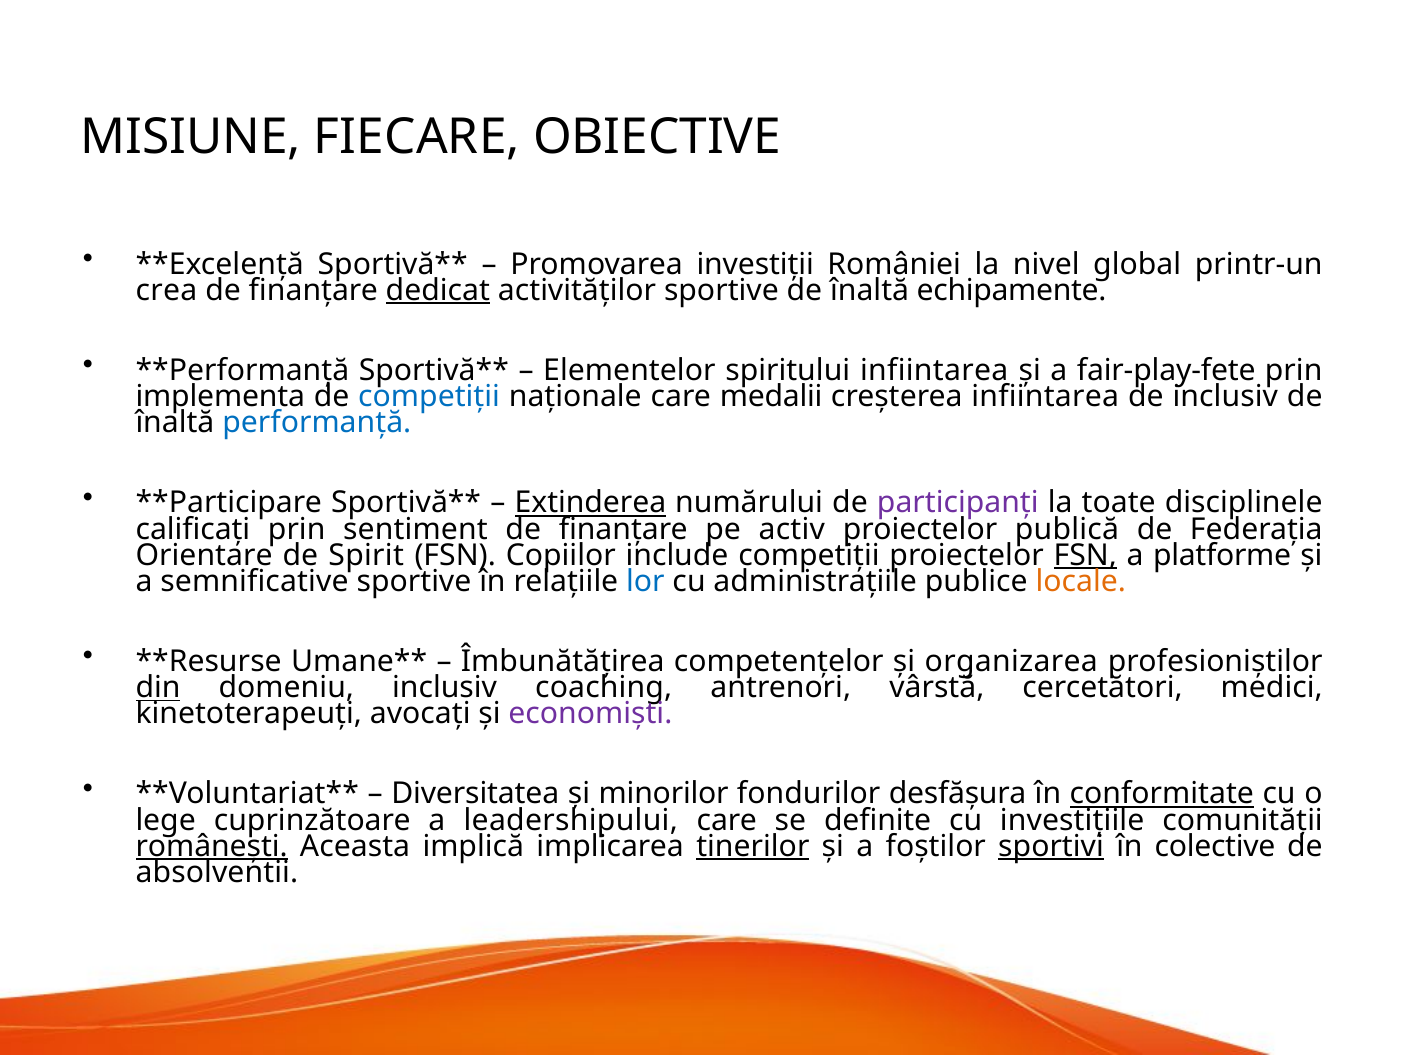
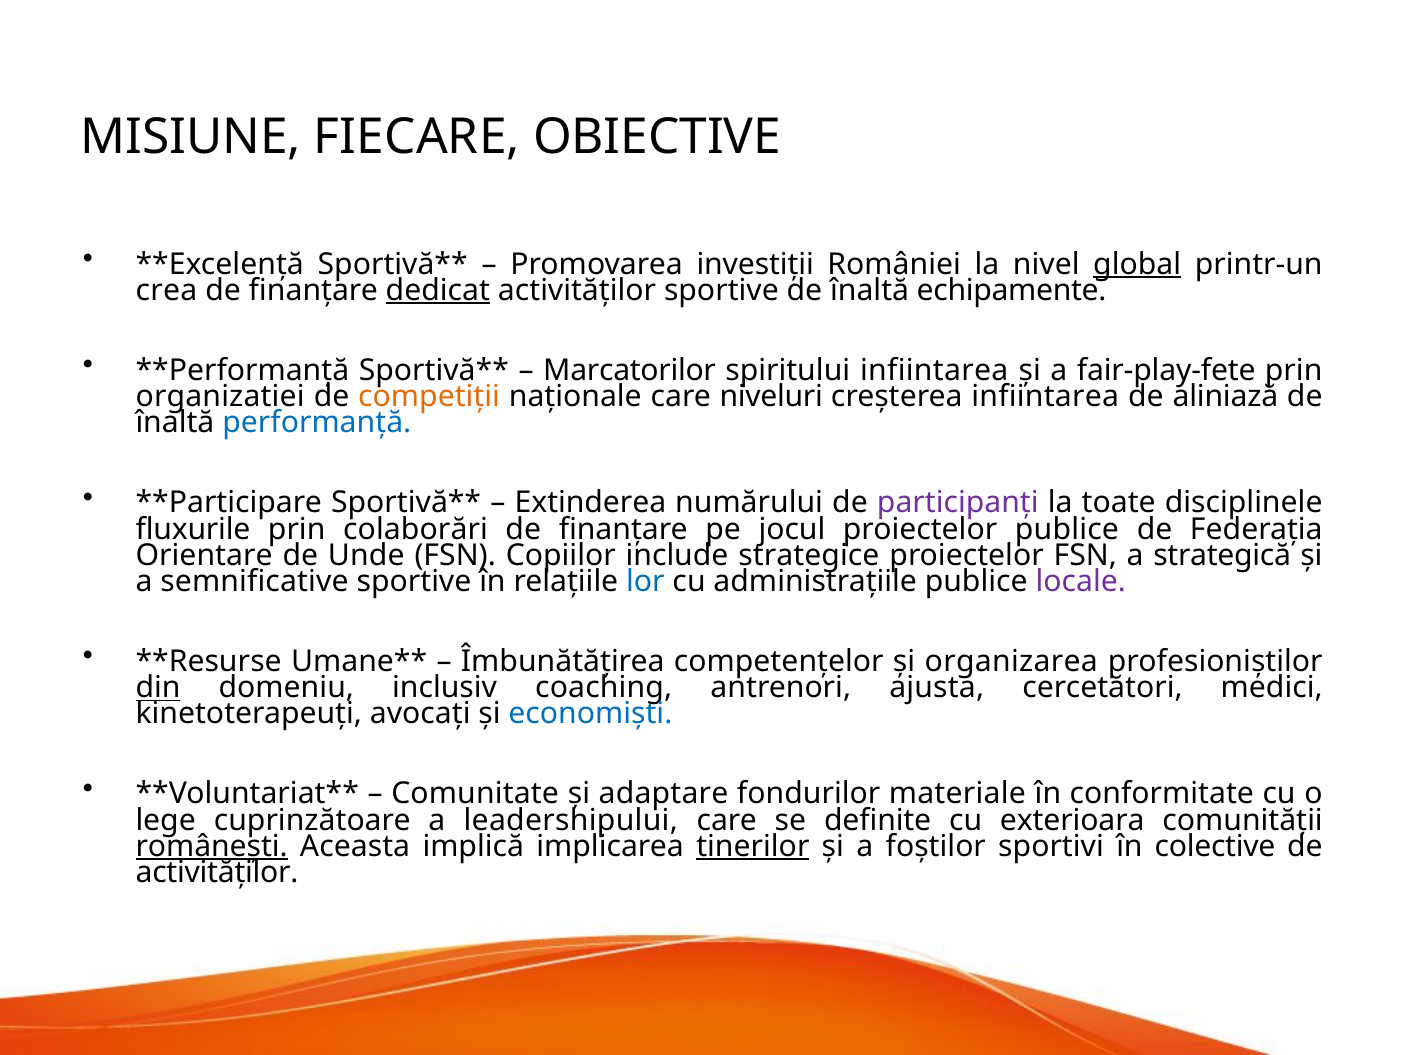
global underline: none -> present
Elementelor: Elementelor -> Marcatorilor
implementa: implementa -> organizatiei
competiții at (429, 397) colour: blue -> orange
medalii: medalii -> niveluri
de inclusiv: inclusiv -> aliniază
Extinderea underline: present -> none
calificați: calificați -> fluxurile
sentiment: sentiment -> colaborări
activ: activ -> jocul
proiectelor publică: publică -> publice
Spirit: Spirit -> Unde
include competiții: competiții -> strategice
FSN at (1085, 555) underline: present -> none
platforme: platforme -> strategică
locale colour: orange -> purple
vârstă: vârstă -> ajusta
economiști colour: purple -> blue
Diversitatea: Diversitatea -> Comunitate
minorilor: minorilor -> adaptare
desfășura: desfășura -> materiale
conformitate underline: present -> none
investițiile: investițiile -> exterioara
sportivi underline: present -> none
absolventii at (217, 872): absolventii -> activităților
